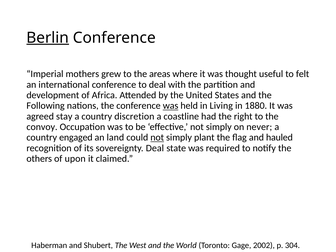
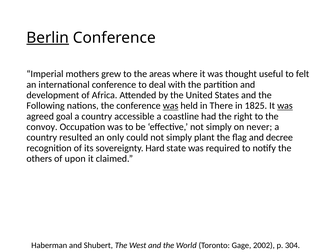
Living: Living -> There
1880: 1880 -> 1825
was at (285, 106) underline: none -> present
stay: stay -> goal
discretion: discretion -> accessible
engaged: engaged -> resulted
land: land -> only
not at (157, 137) underline: present -> none
hauled: hauled -> decree
sovereignty Deal: Deal -> Hard
